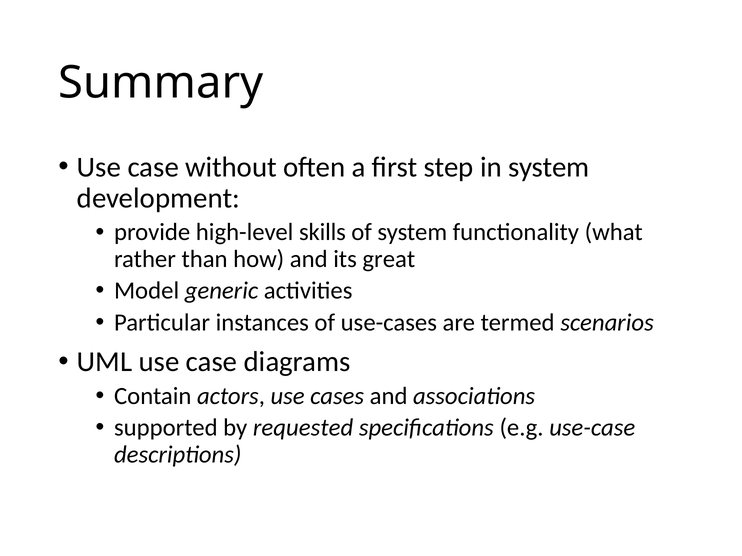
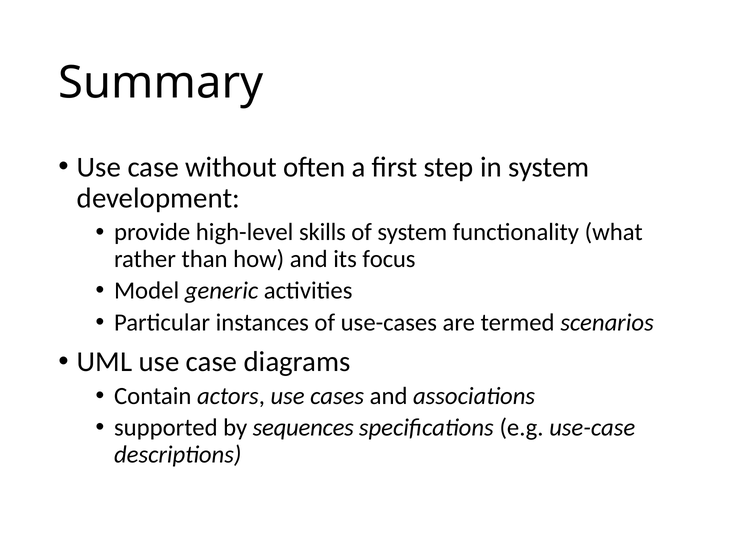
great: great -> focus
requested: requested -> sequences
